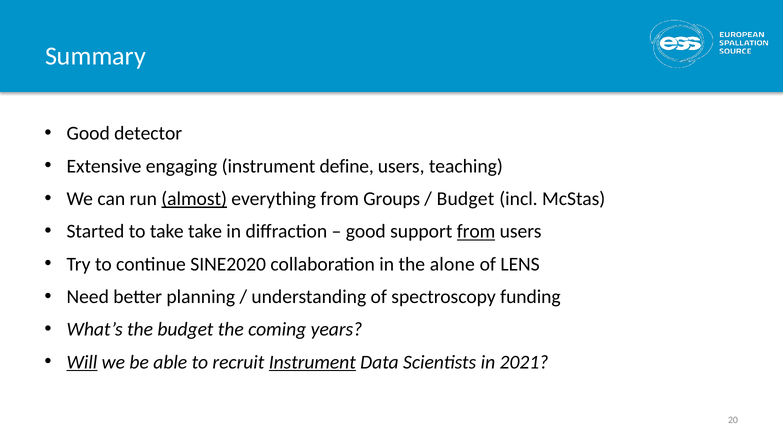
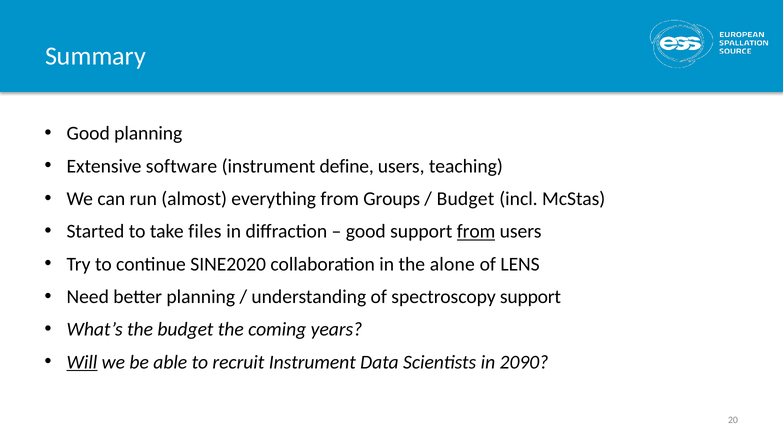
Good detector: detector -> planning
engaging: engaging -> software
almost underline: present -> none
take take: take -> files
spectroscopy funding: funding -> support
Instrument at (312, 362) underline: present -> none
2021: 2021 -> 2090
